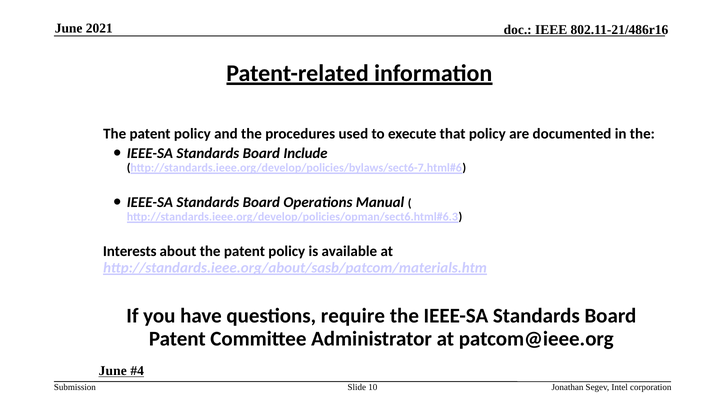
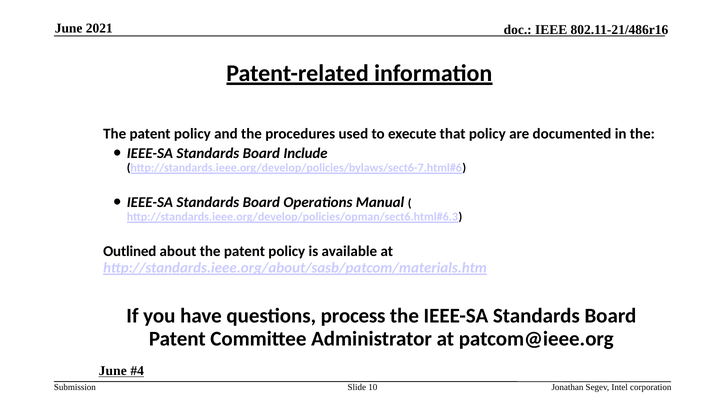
Interests: Interests -> Outlined
require: require -> process
